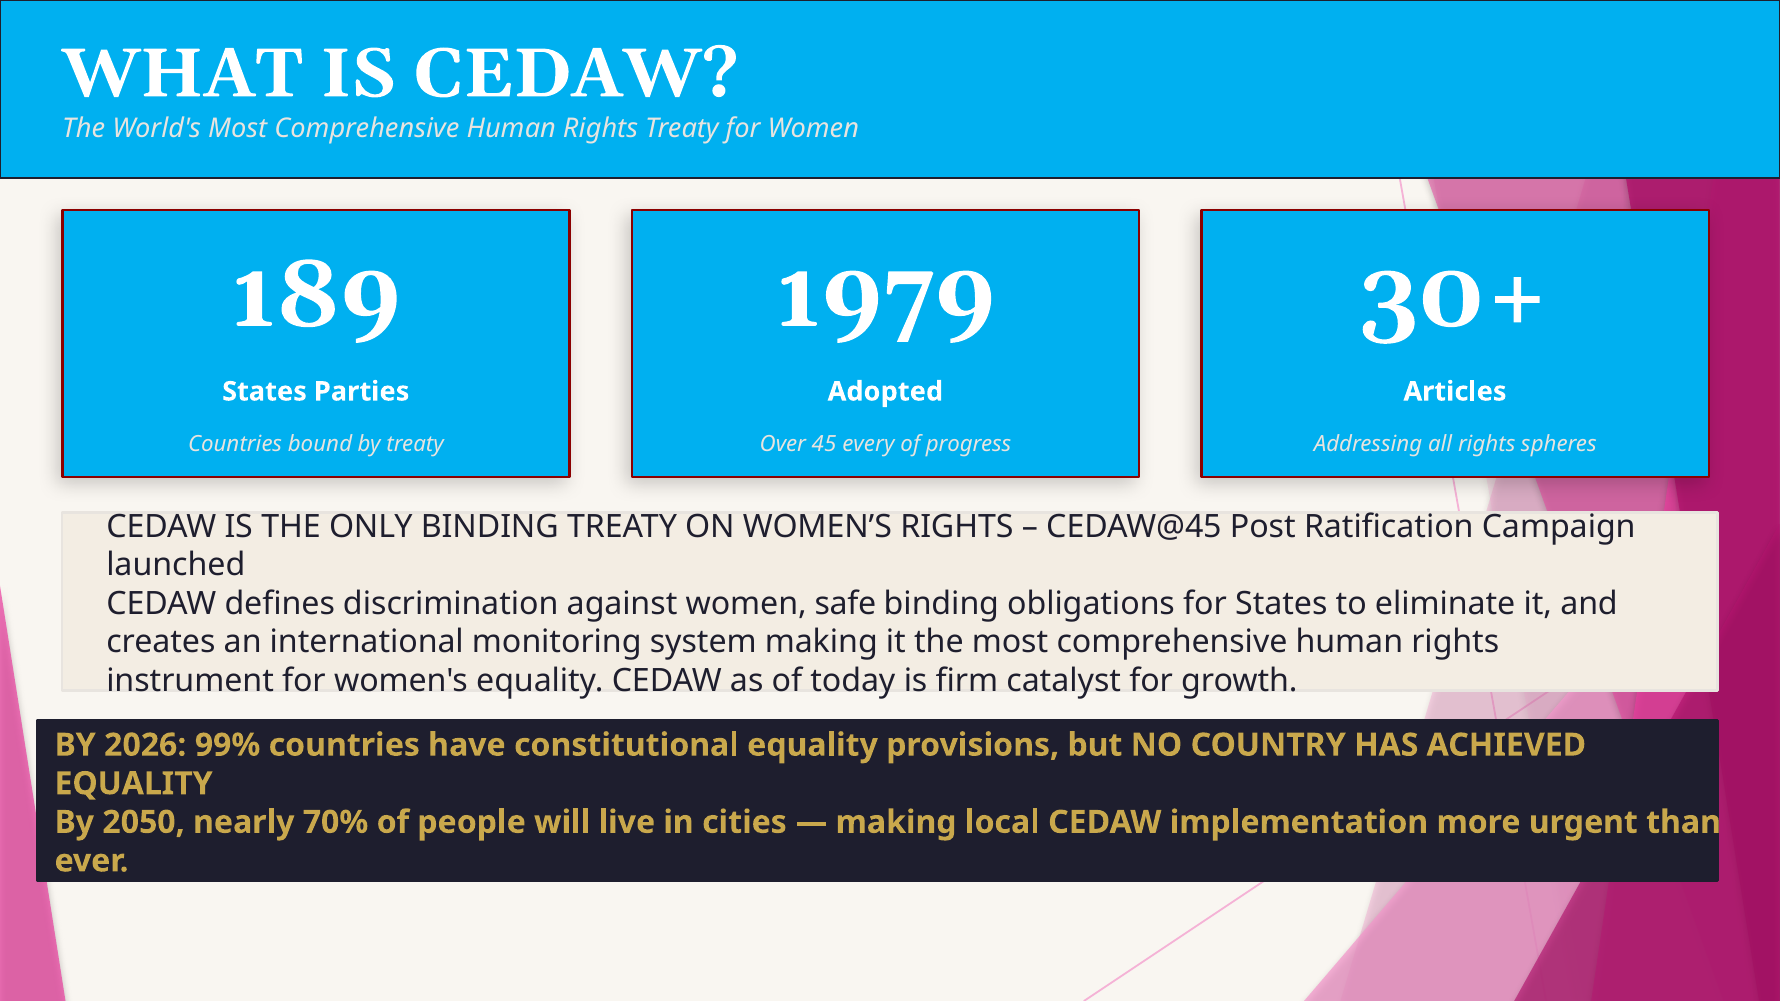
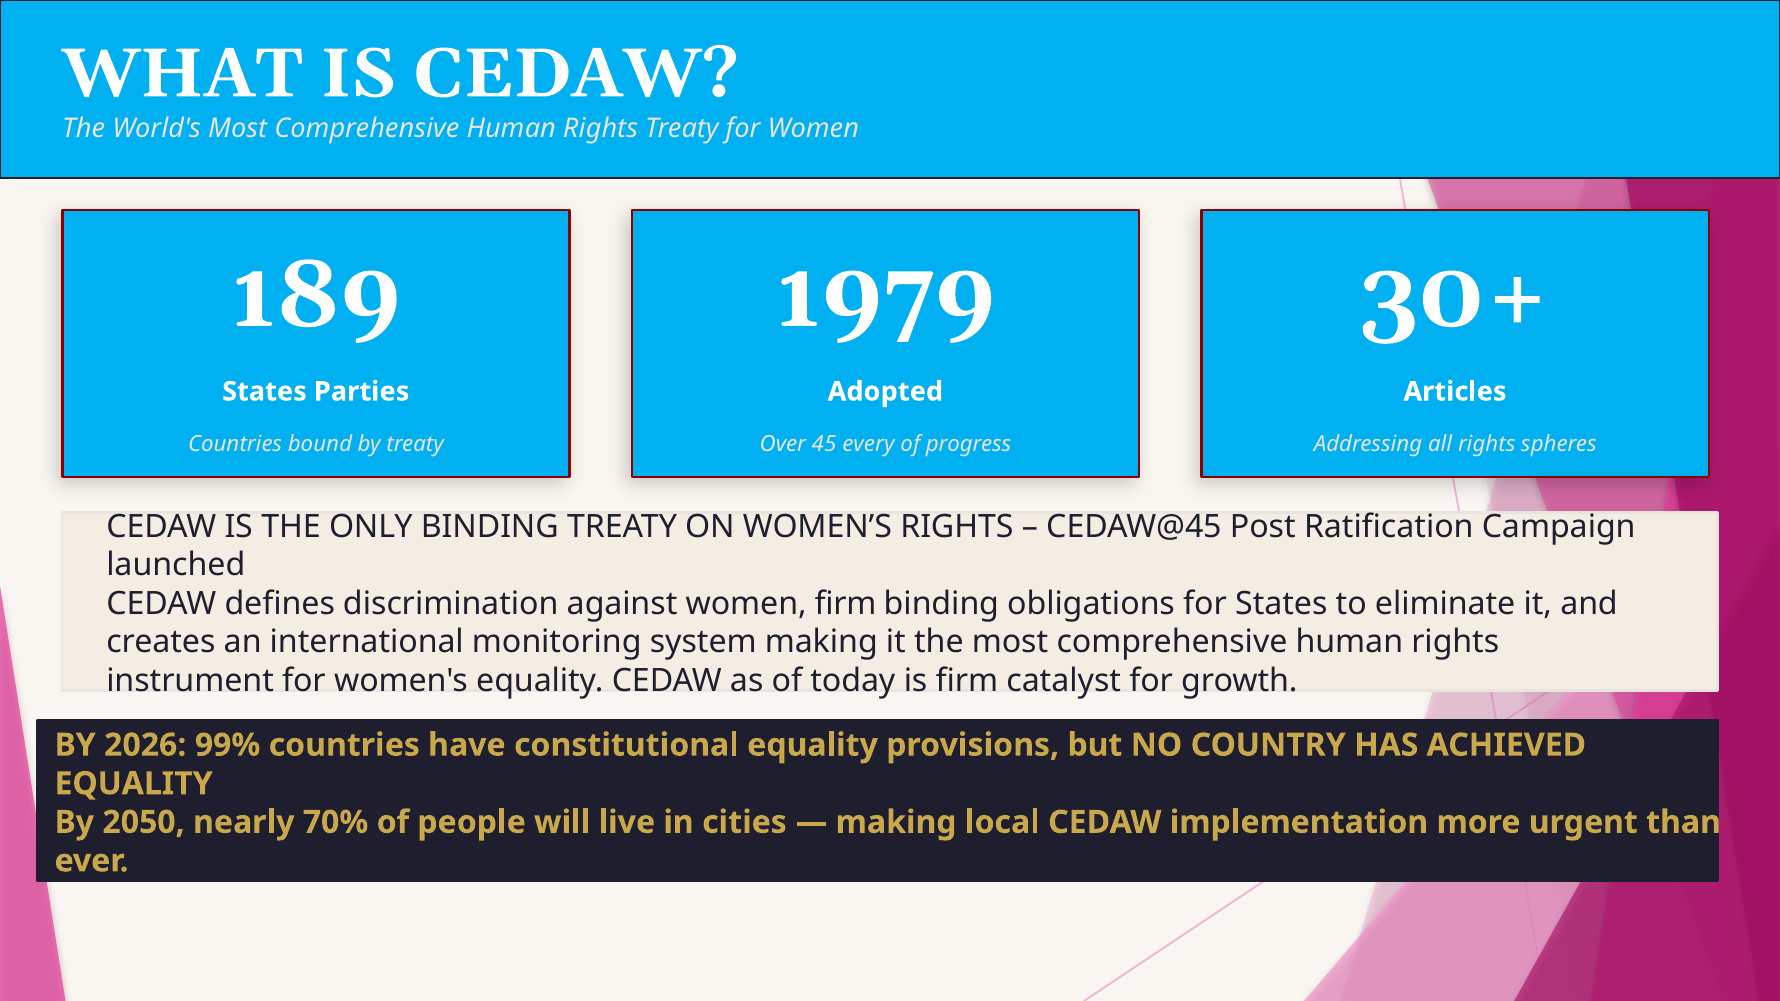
women safe: safe -> firm
